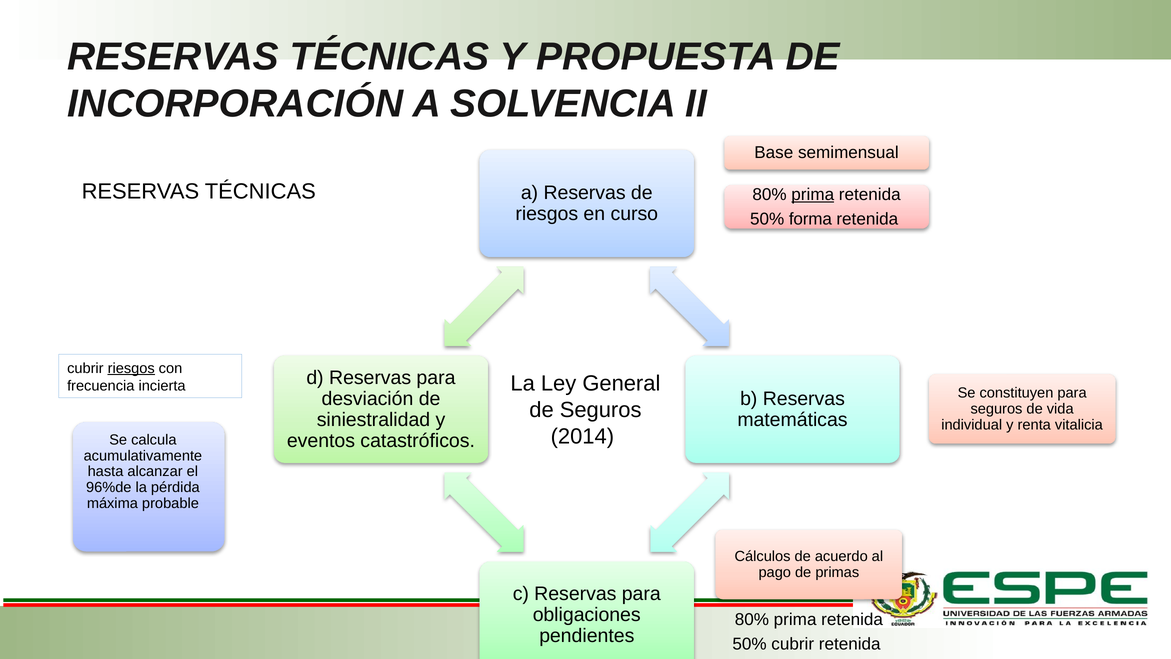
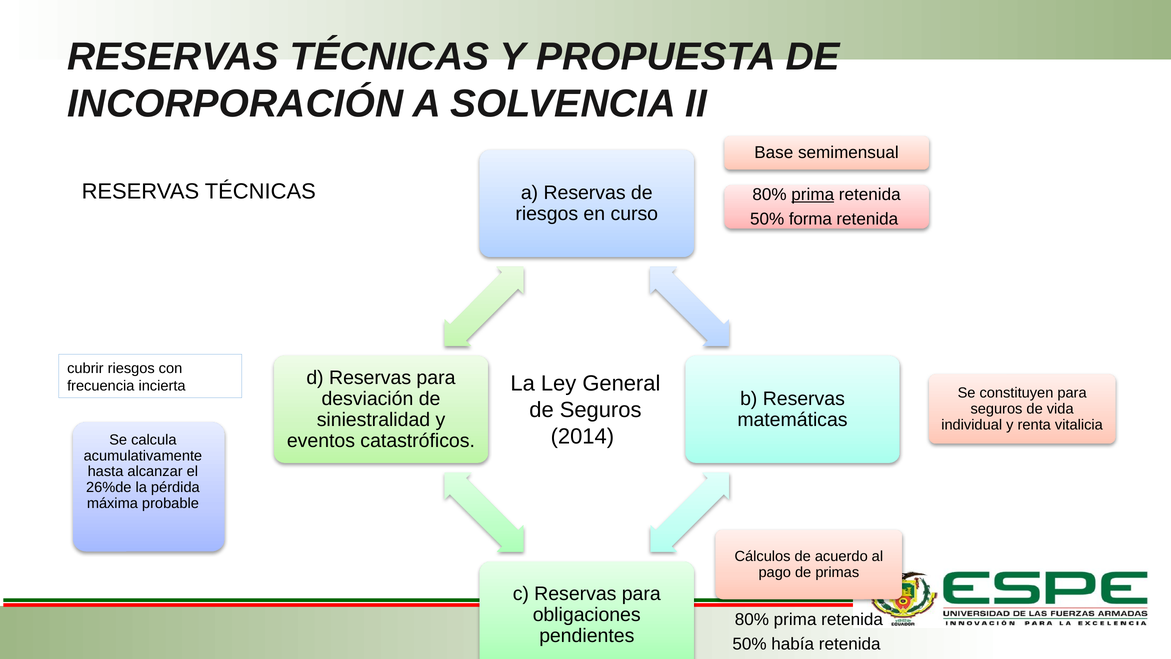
riesgos at (131, 368) underline: present -> none
96%de: 96%de -> 26%de
50% cubrir: cubrir -> había
